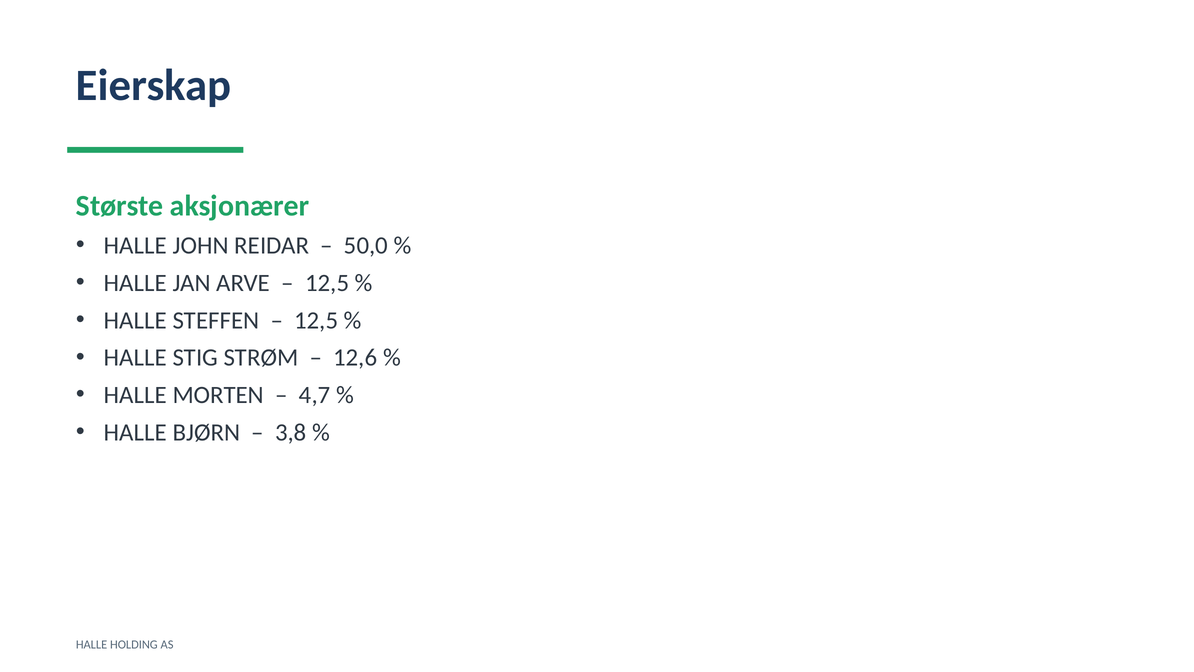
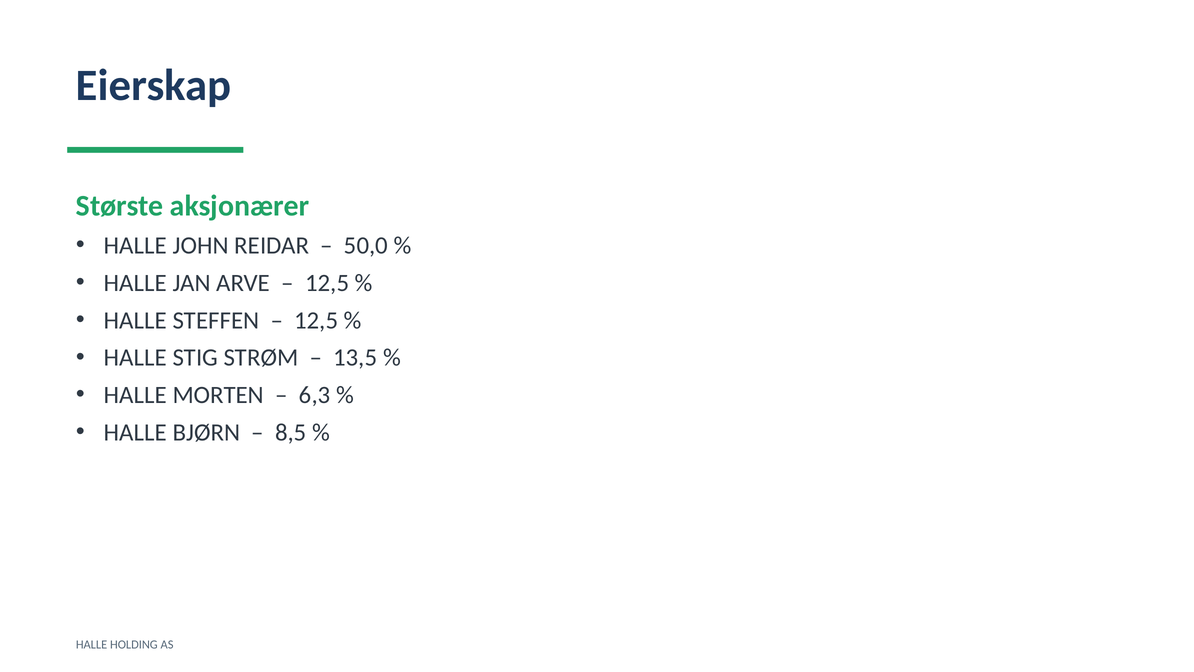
12,6: 12,6 -> 13,5
4,7: 4,7 -> 6,3
3,8: 3,8 -> 8,5
